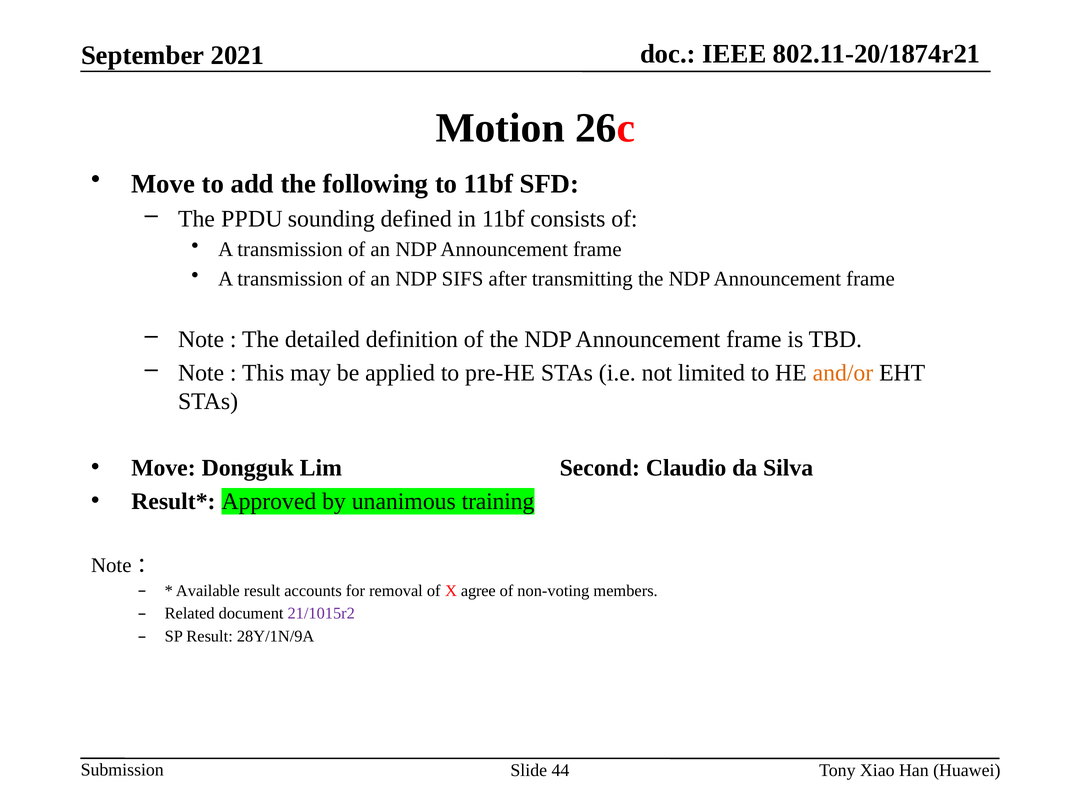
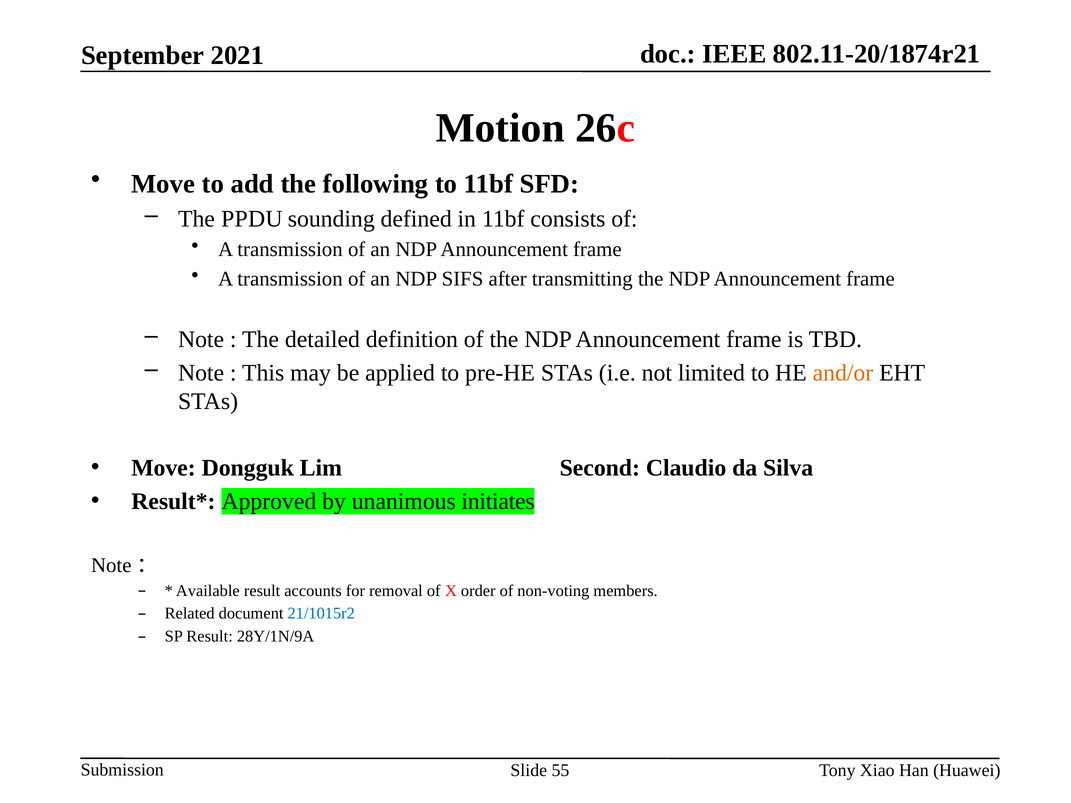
training: training -> initiates
agree: agree -> order
21/1015r2 colour: purple -> blue
44: 44 -> 55
